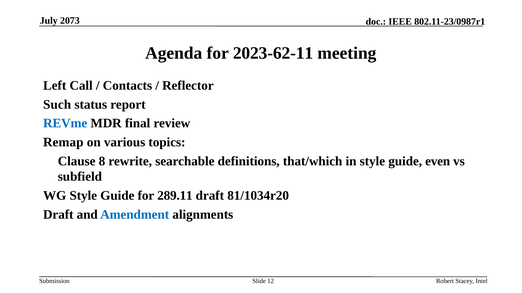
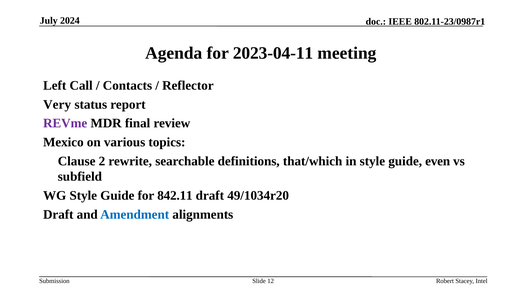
2073: 2073 -> 2024
2023-62-11: 2023-62-11 -> 2023-04-11
Such: Such -> Very
REVme colour: blue -> purple
Remap: Remap -> Mexico
8: 8 -> 2
289.11: 289.11 -> 842.11
81/1034r20: 81/1034r20 -> 49/1034r20
